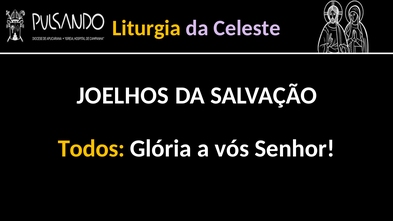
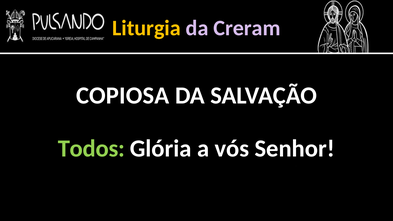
Celeste: Celeste -> Creram
JOELHOS: JOELHOS -> COPIOSA
Todos colour: yellow -> light green
